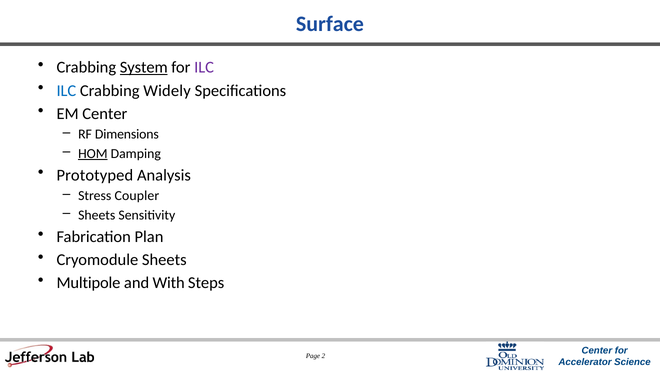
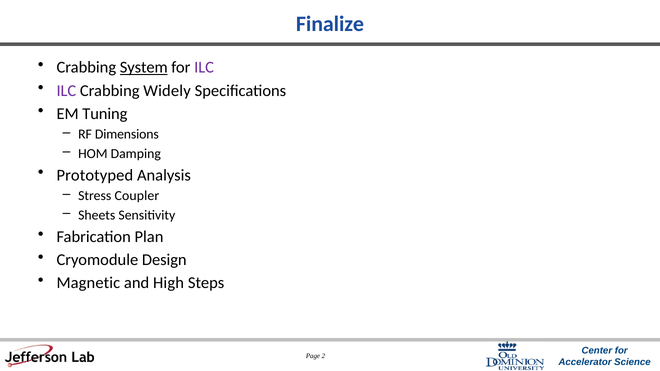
Surface: Surface -> Finalize
ILC at (66, 91) colour: blue -> purple
EM Center: Center -> Tuning
HOM underline: present -> none
Cryomodule Sheets: Sheets -> Design
Multipole: Multipole -> Magnetic
With: With -> High
